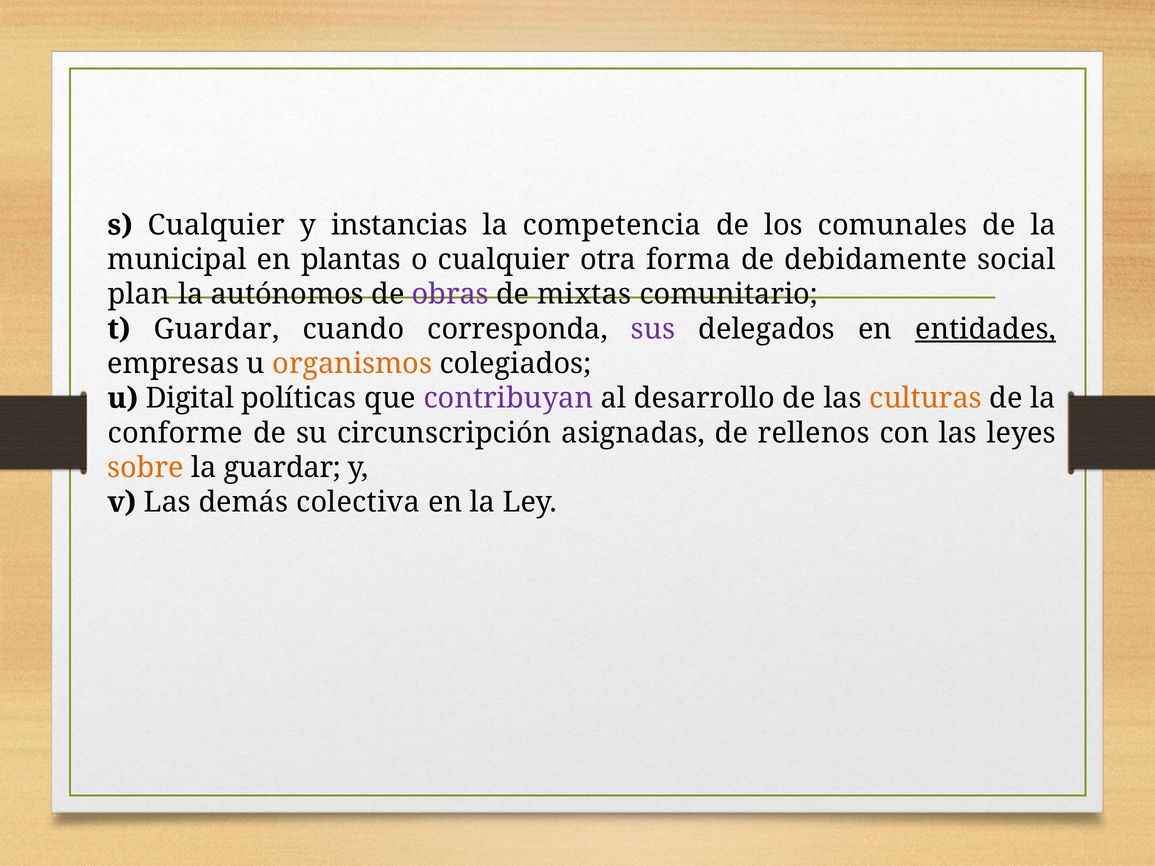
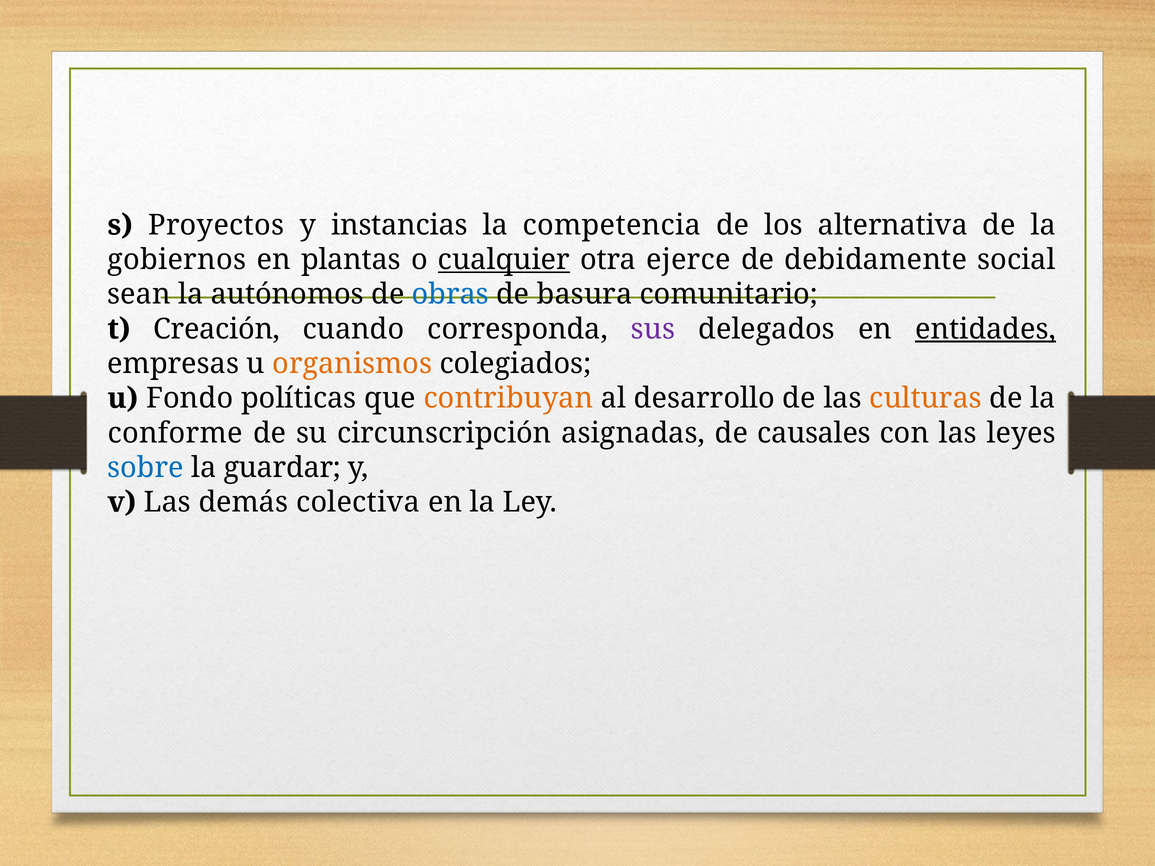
s Cualquier: Cualquier -> Proyectos
comunales: comunales -> alternativa
municipal: municipal -> gobiernos
cualquier at (504, 260) underline: none -> present
forma: forma -> ejerce
plan: plan -> sean
obras colour: purple -> blue
mixtas: mixtas -> basura
t Guardar: Guardar -> Creación
Digital: Digital -> Fondo
contribuyan colour: purple -> orange
rellenos: rellenos -> causales
sobre colour: orange -> blue
